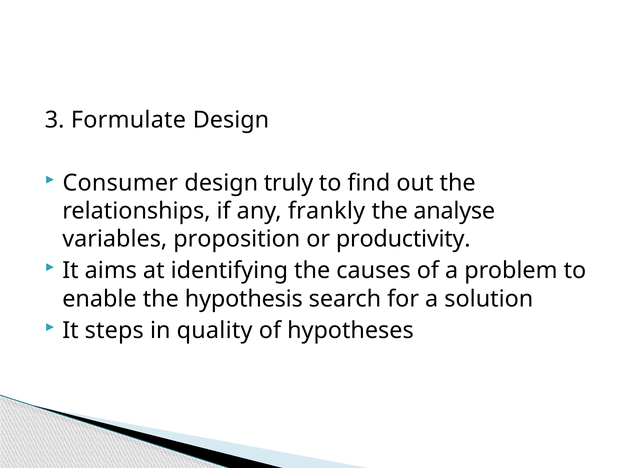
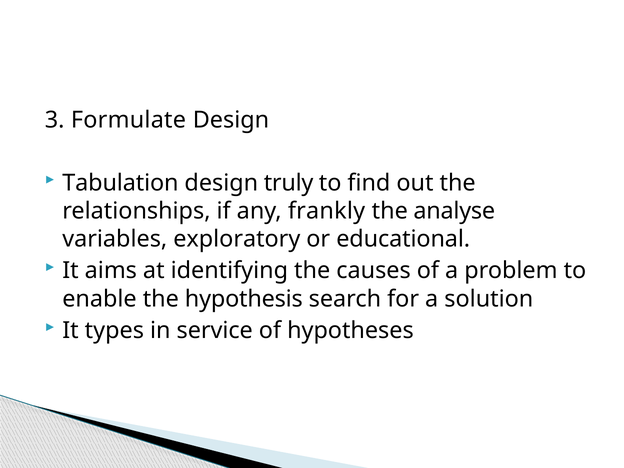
Consumer: Consumer -> Tabulation
proposition: proposition -> exploratory
productivity: productivity -> educational
steps: steps -> types
quality: quality -> service
